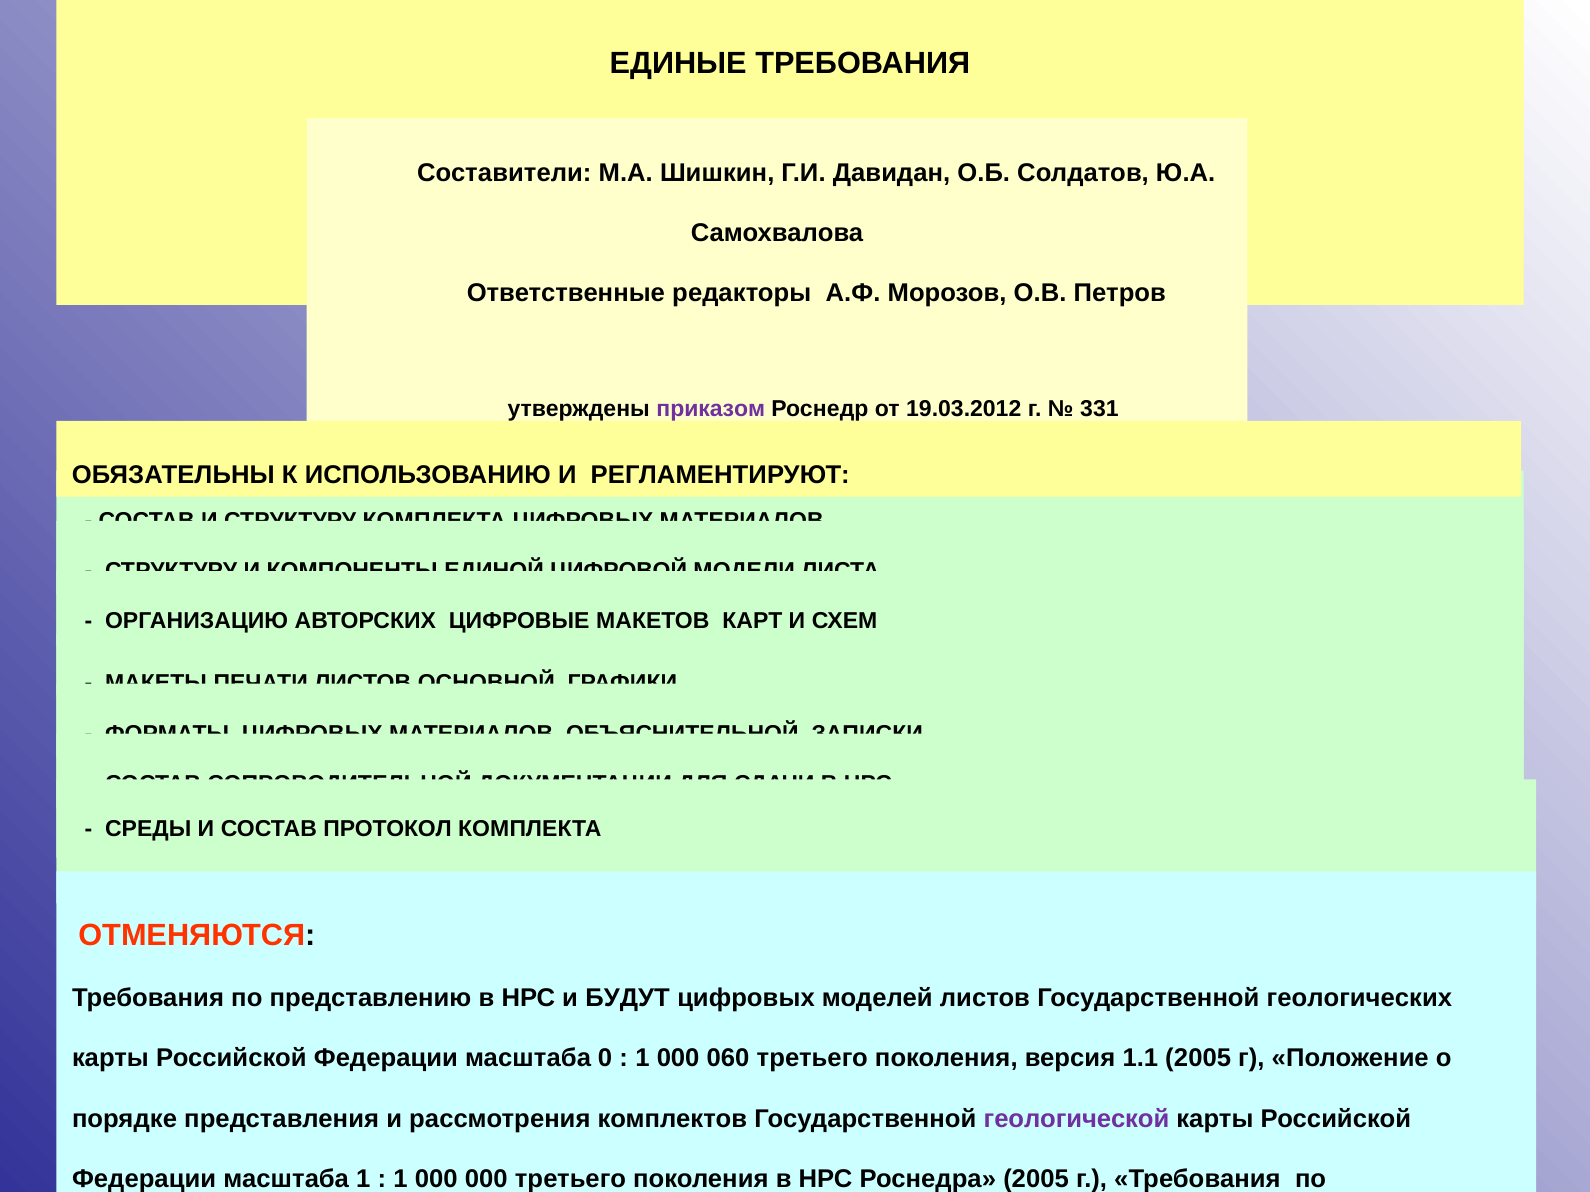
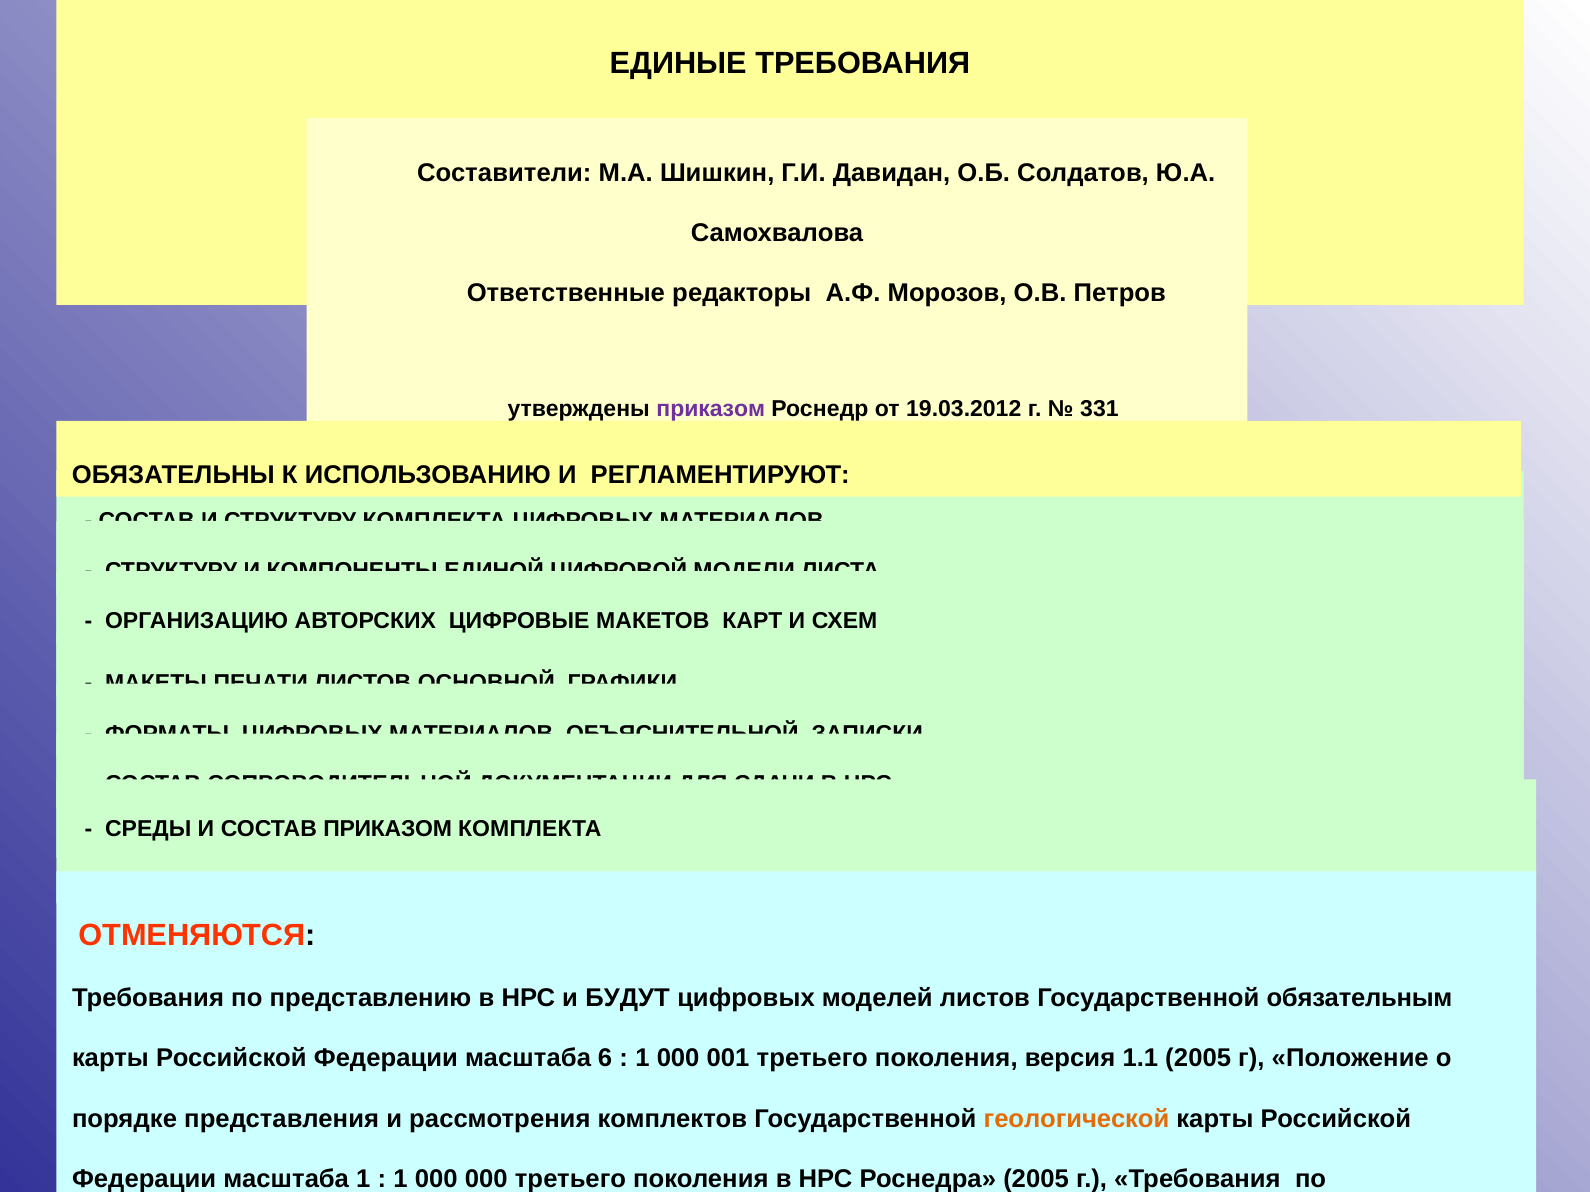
СОСТАВ ПРОТОКОЛ: ПРОТОКОЛ -> ПРИКАЗОМ
геологических: геологических -> обязательным
0: 0 -> 6
060: 060 -> 001
геологической at (1076, 1119) colour: purple -> orange
